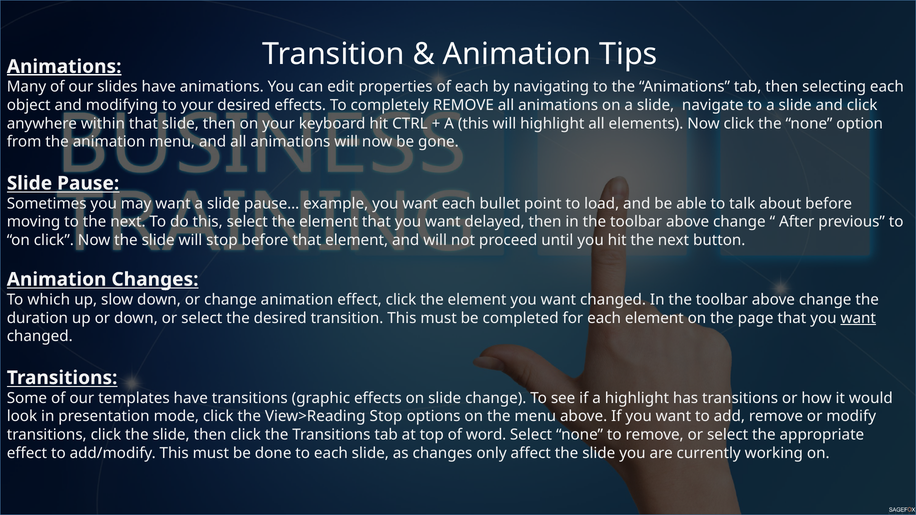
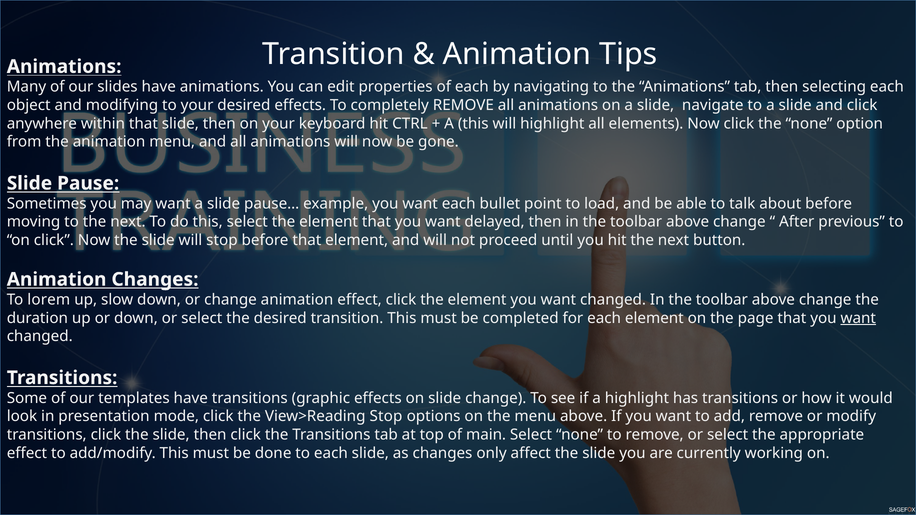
Animations at (64, 67) underline: present -> none
which: which -> lorem
word: word -> main
